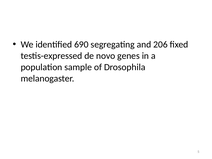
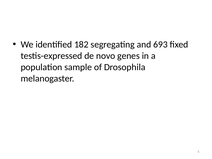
690: 690 -> 182
206: 206 -> 693
